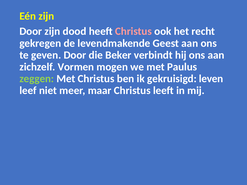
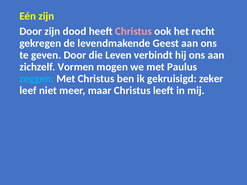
Beker: Beker -> Leven
zeggen colour: light green -> light blue
leven: leven -> zeker
